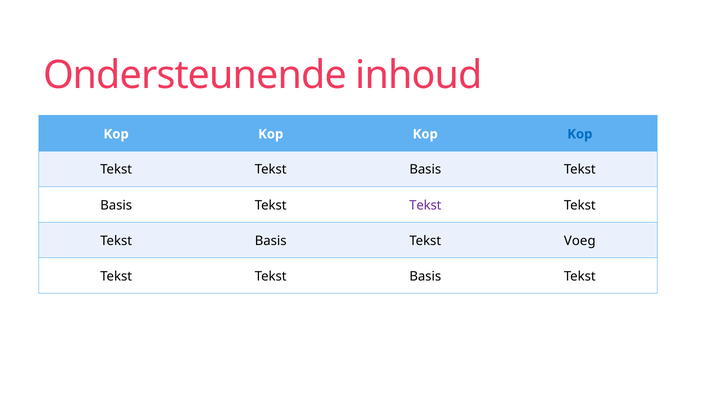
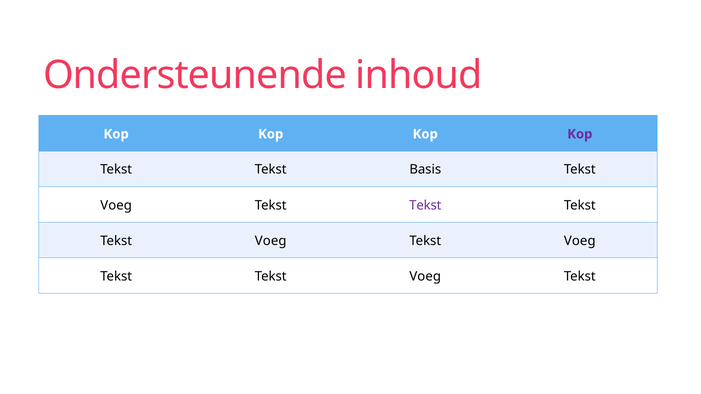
Kop at (580, 134) colour: blue -> purple
Basis at (116, 205): Basis -> Voeg
Basis at (271, 241): Basis -> Voeg
Basis at (425, 277): Basis -> Voeg
